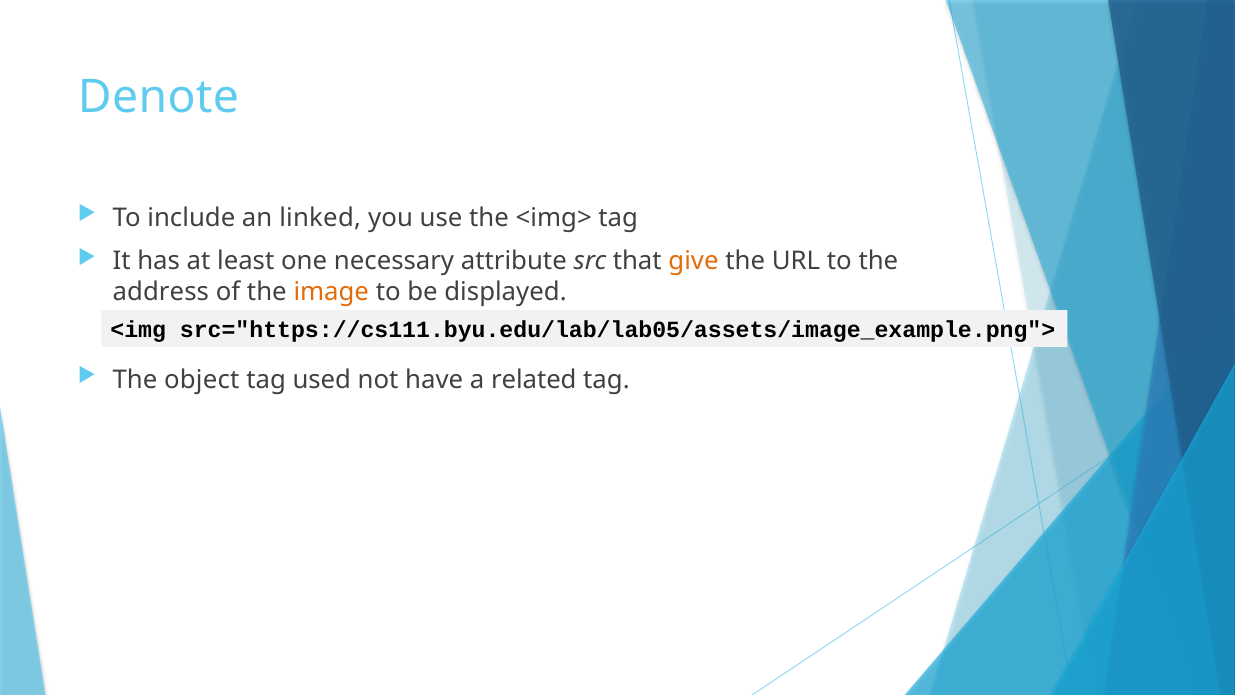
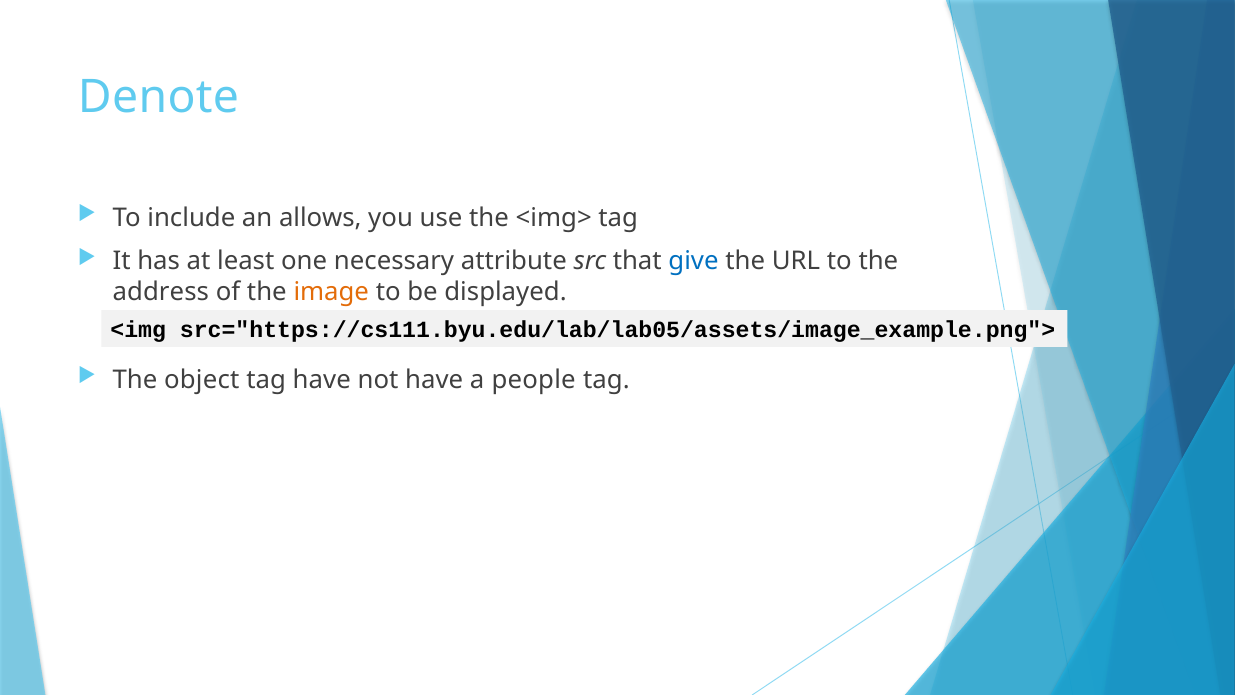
linked: linked -> allows
give colour: orange -> blue
tag used: used -> have
related: related -> people
